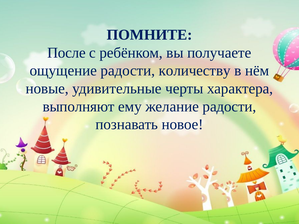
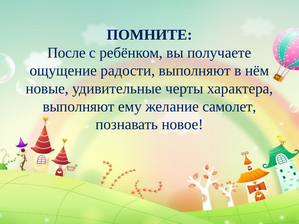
радости количеству: количеству -> выполняют
желание радости: радости -> самолет
